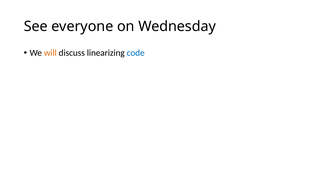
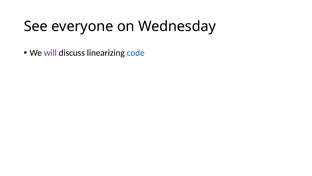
will colour: orange -> purple
